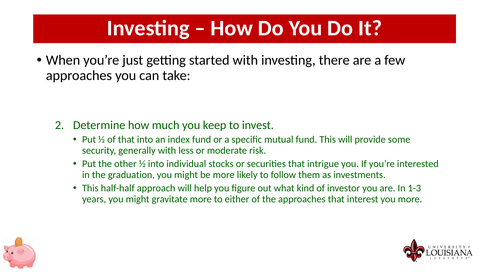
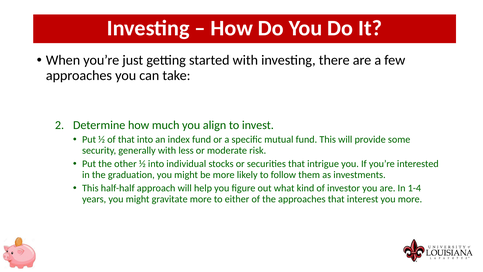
keep: keep -> align
1-3: 1-3 -> 1-4
